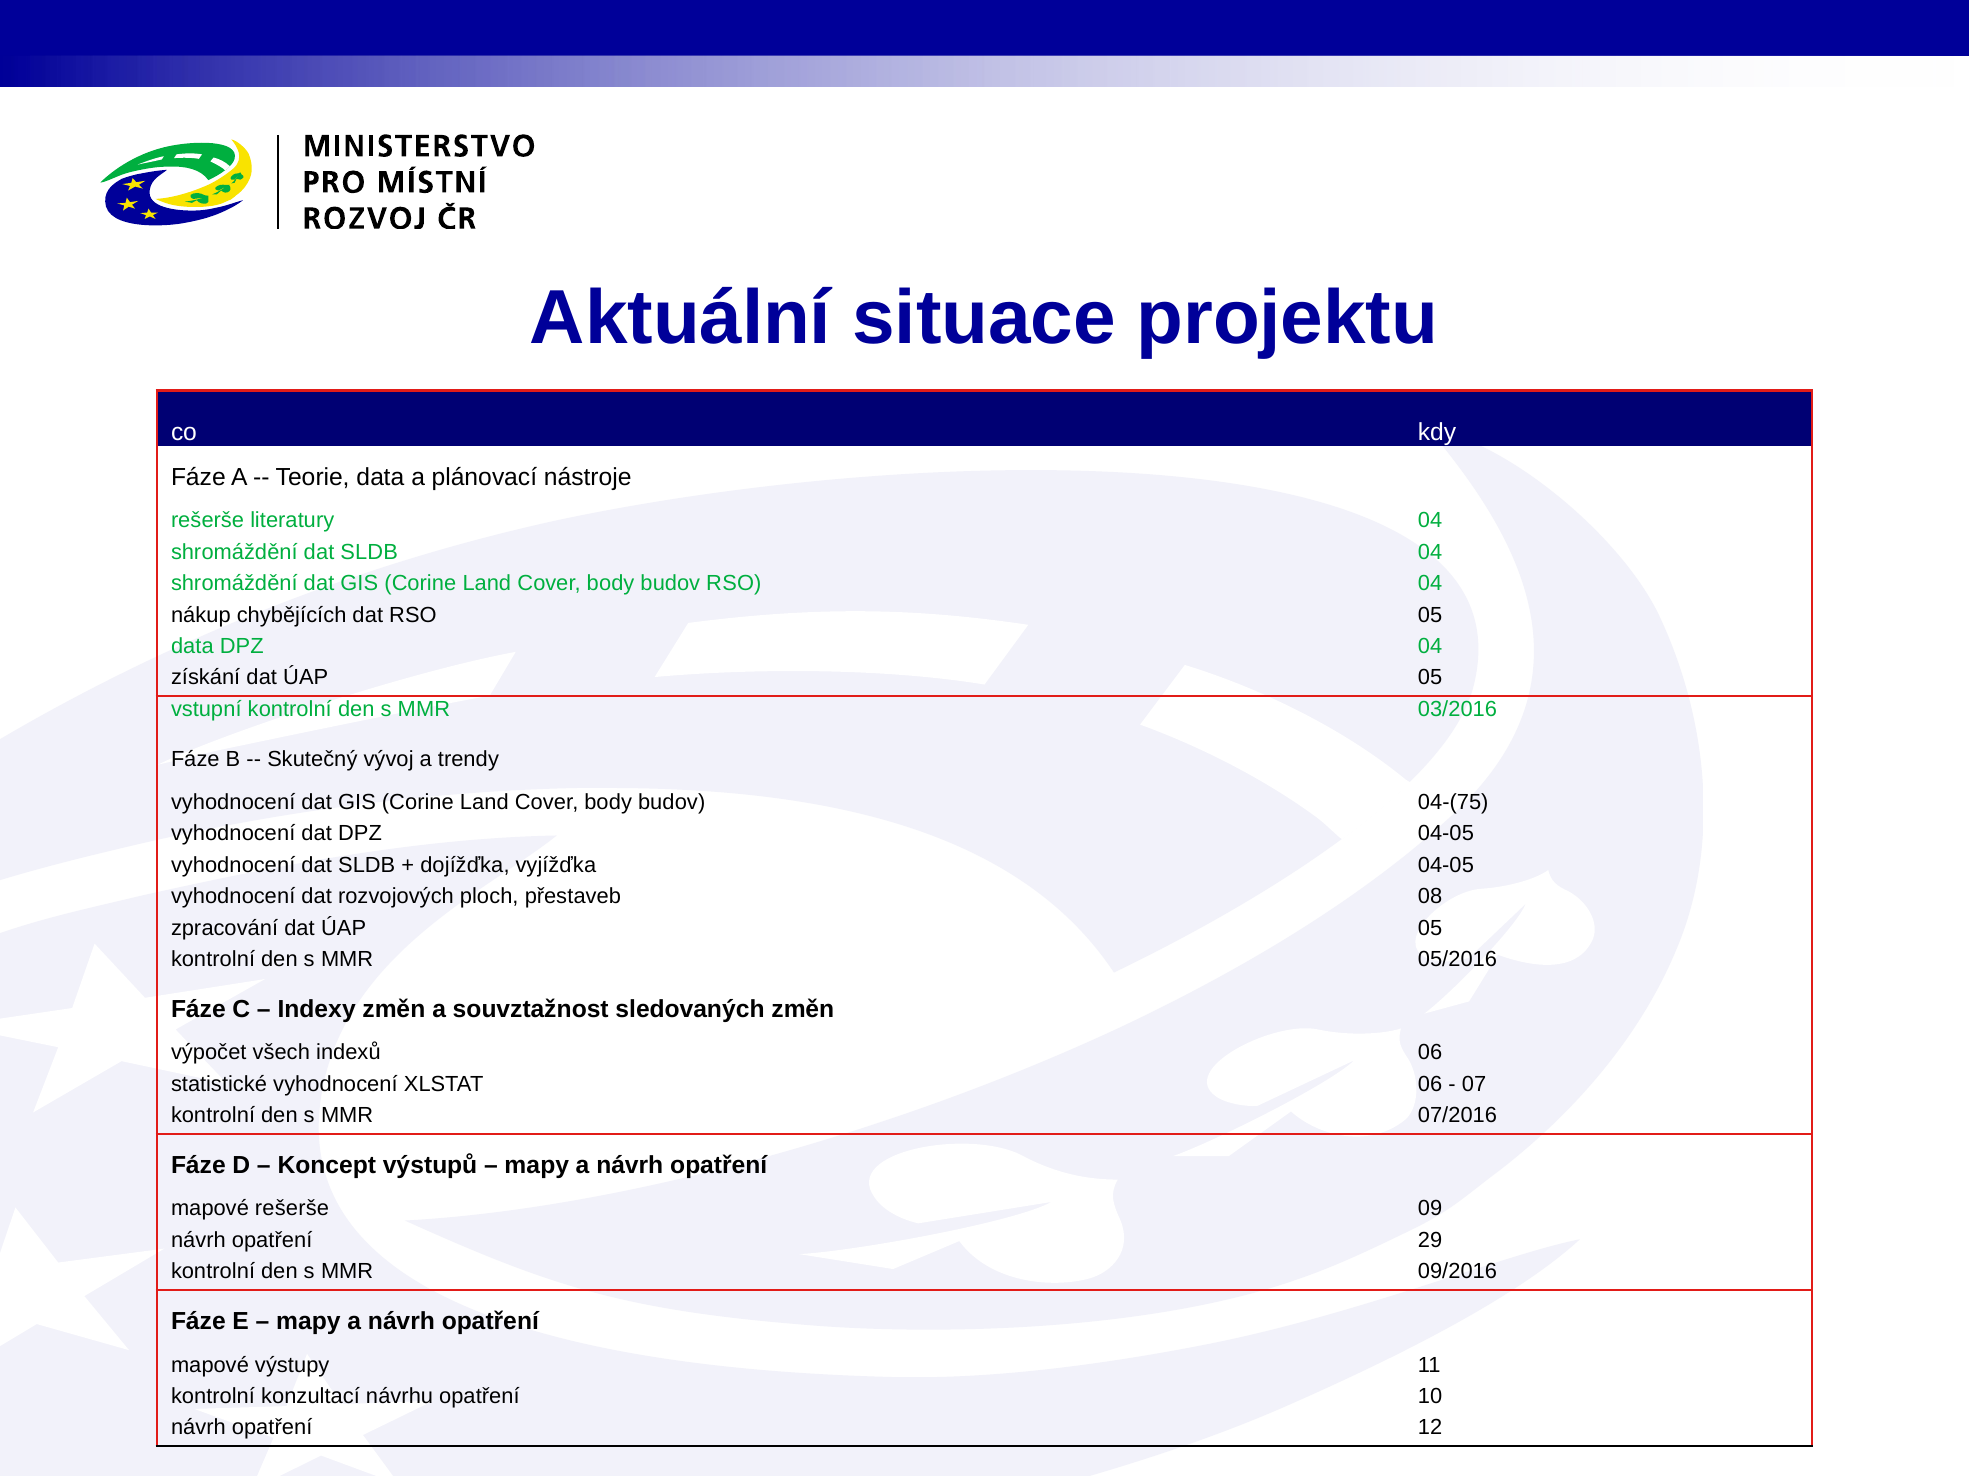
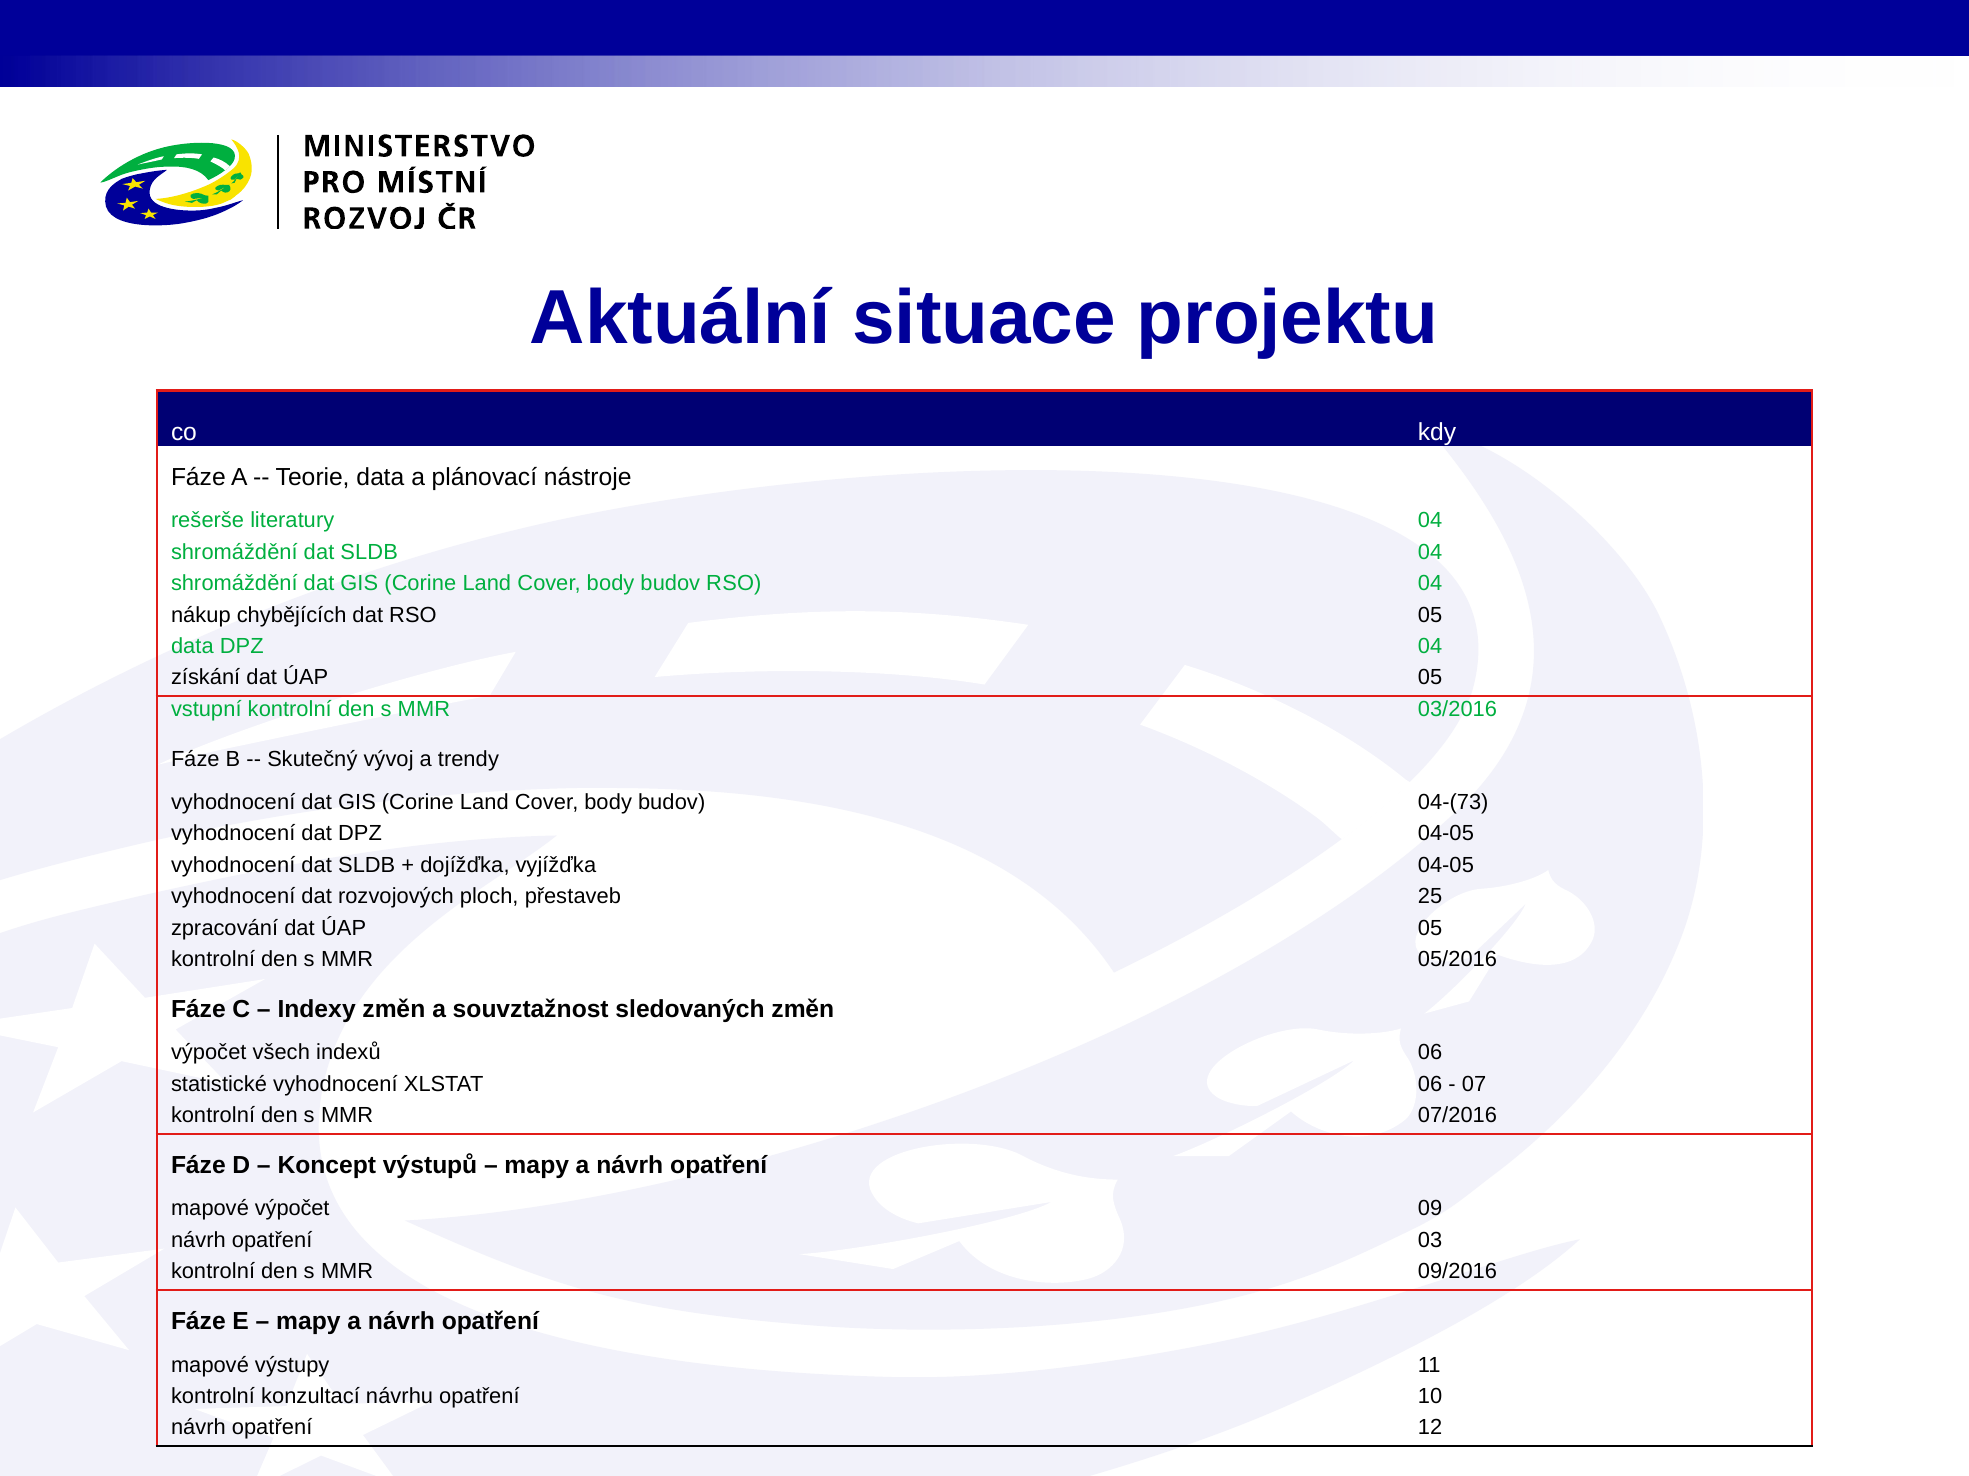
04-(75: 04-(75 -> 04-(73
08: 08 -> 25
mapové rešerše: rešerše -> výpočet
29: 29 -> 03
